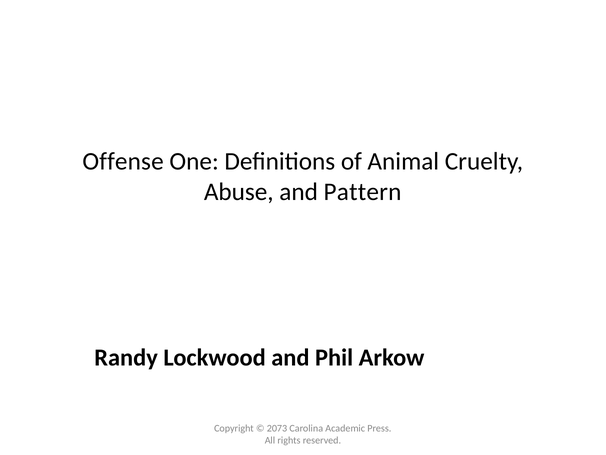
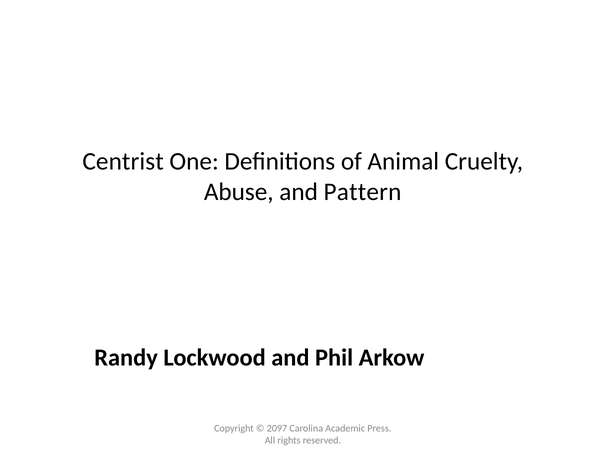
Offense: Offense -> Centrist
2073: 2073 -> 2097
